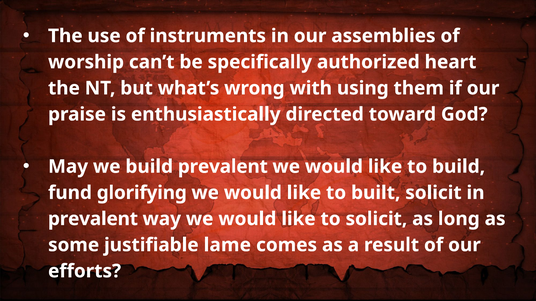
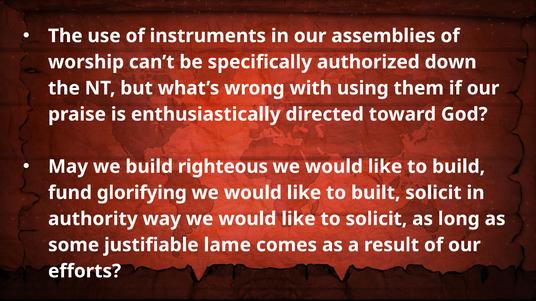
heart: heart -> down
build prevalent: prevalent -> righteous
prevalent at (93, 219): prevalent -> authority
